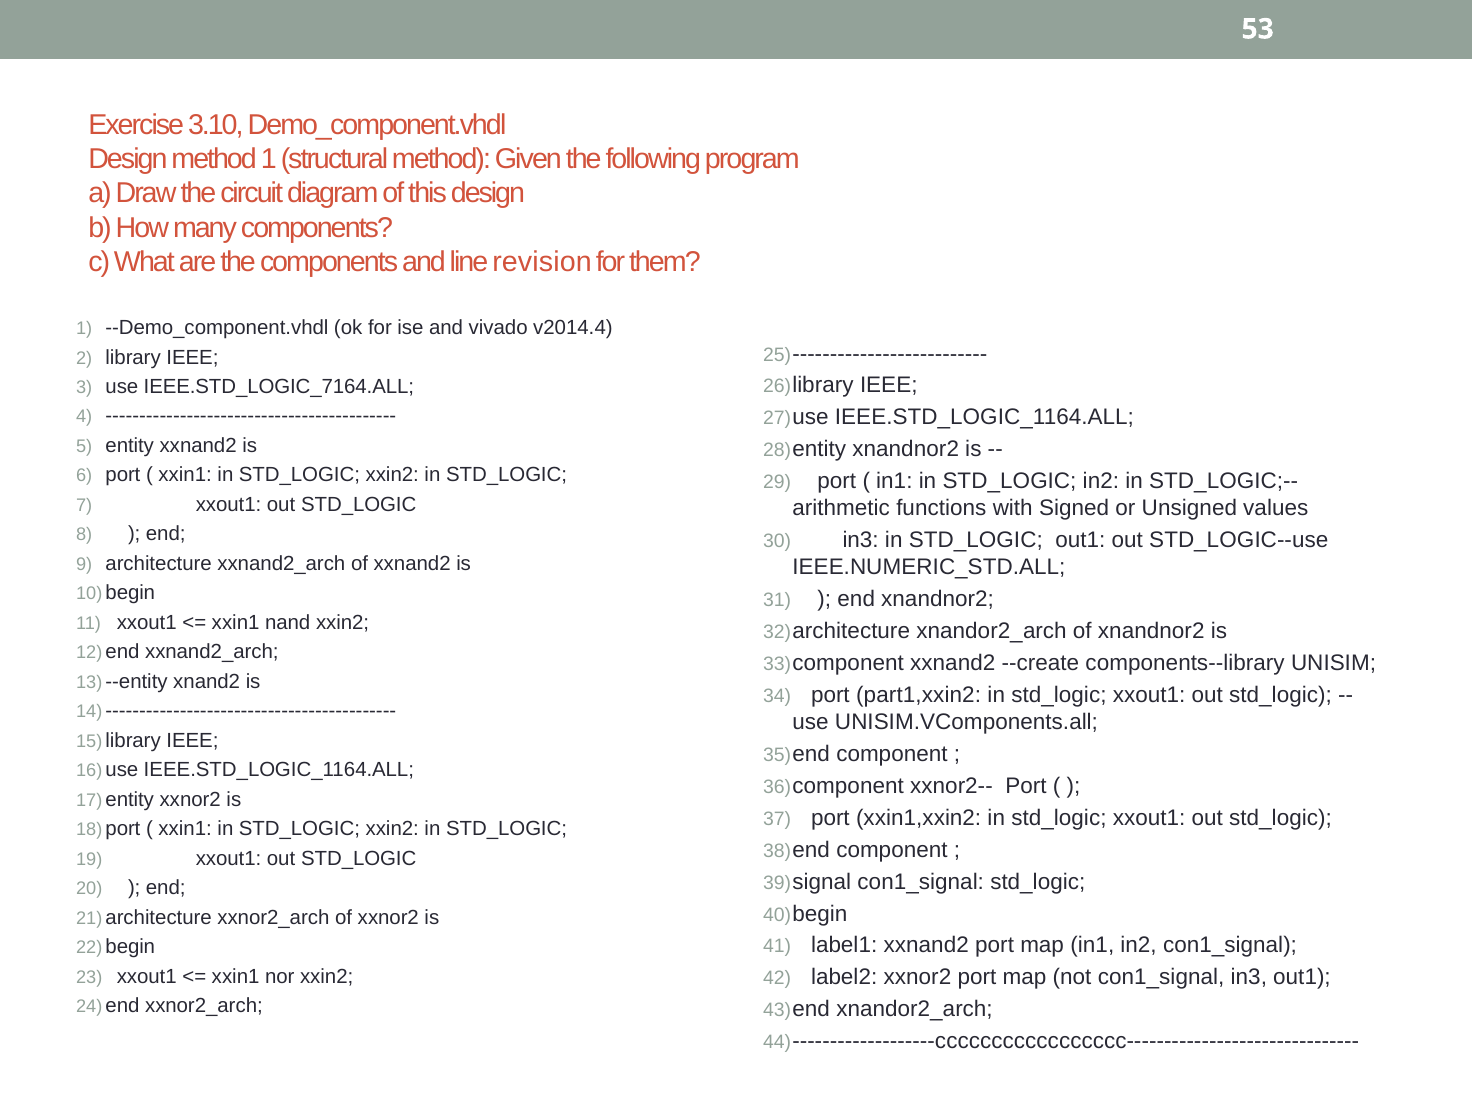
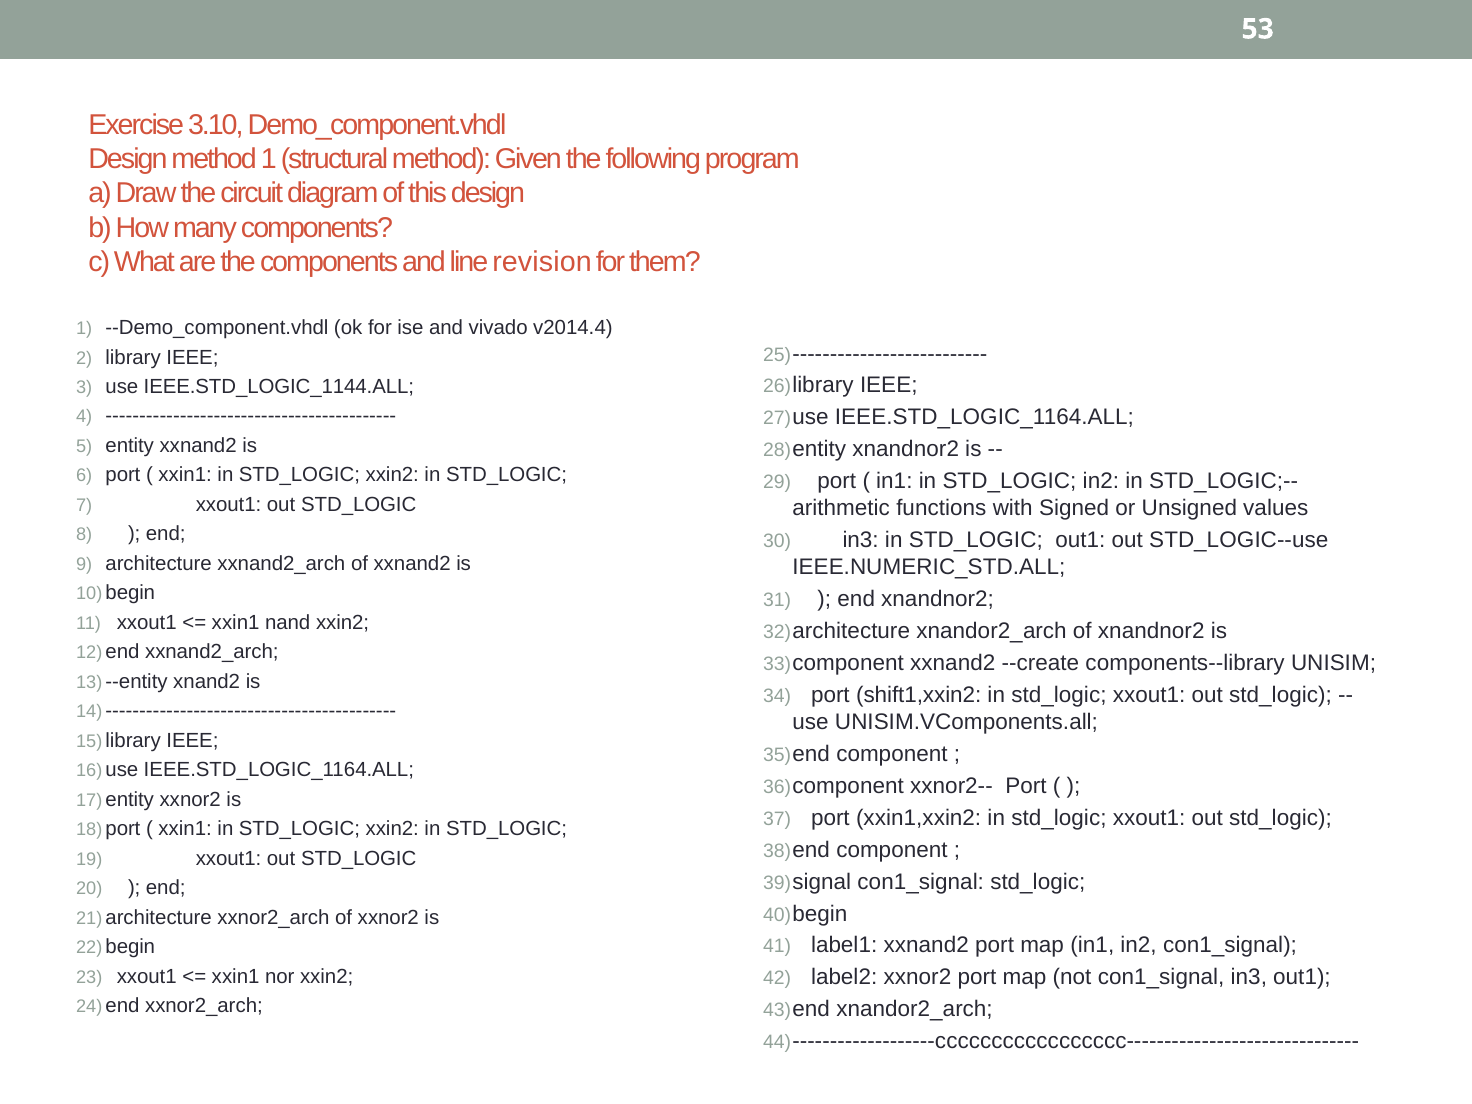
IEEE.STD_LOGIC_7164.ALL: IEEE.STD_LOGIC_7164.ALL -> IEEE.STD_LOGIC_1144.ALL
part1,xxin2: part1,xxin2 -> shift1,xxin2
